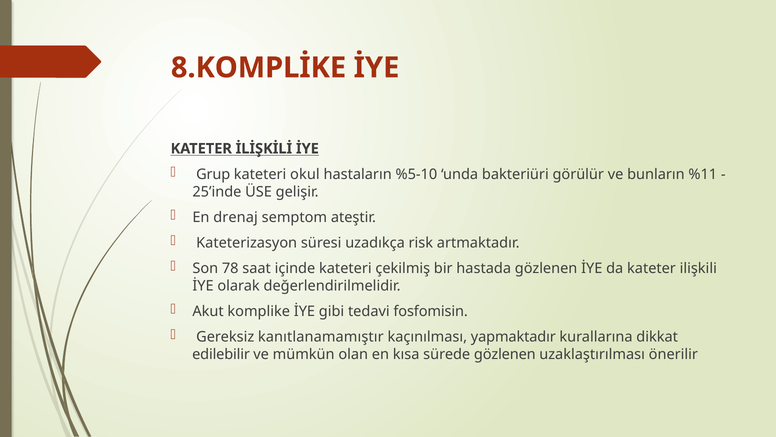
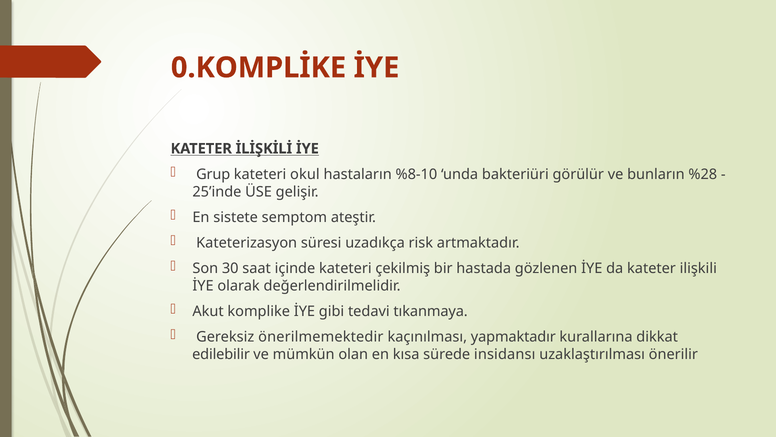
8.KOMPLİKE: 8.KOMPLİKE -> 0.KOMPLİKE
%5-10: %5-10 -> %8-10
%11: %11 -> %28
drenaj: drenaj -> sistete
78: 78 -> 30
fosfomisin: fosfomisin -> tıkanmaya
kanıtlanamamıştır: kanıtlanamamıştır -> önerilmemektedir
sürede gözlenen: gözlenen -> insidansı
